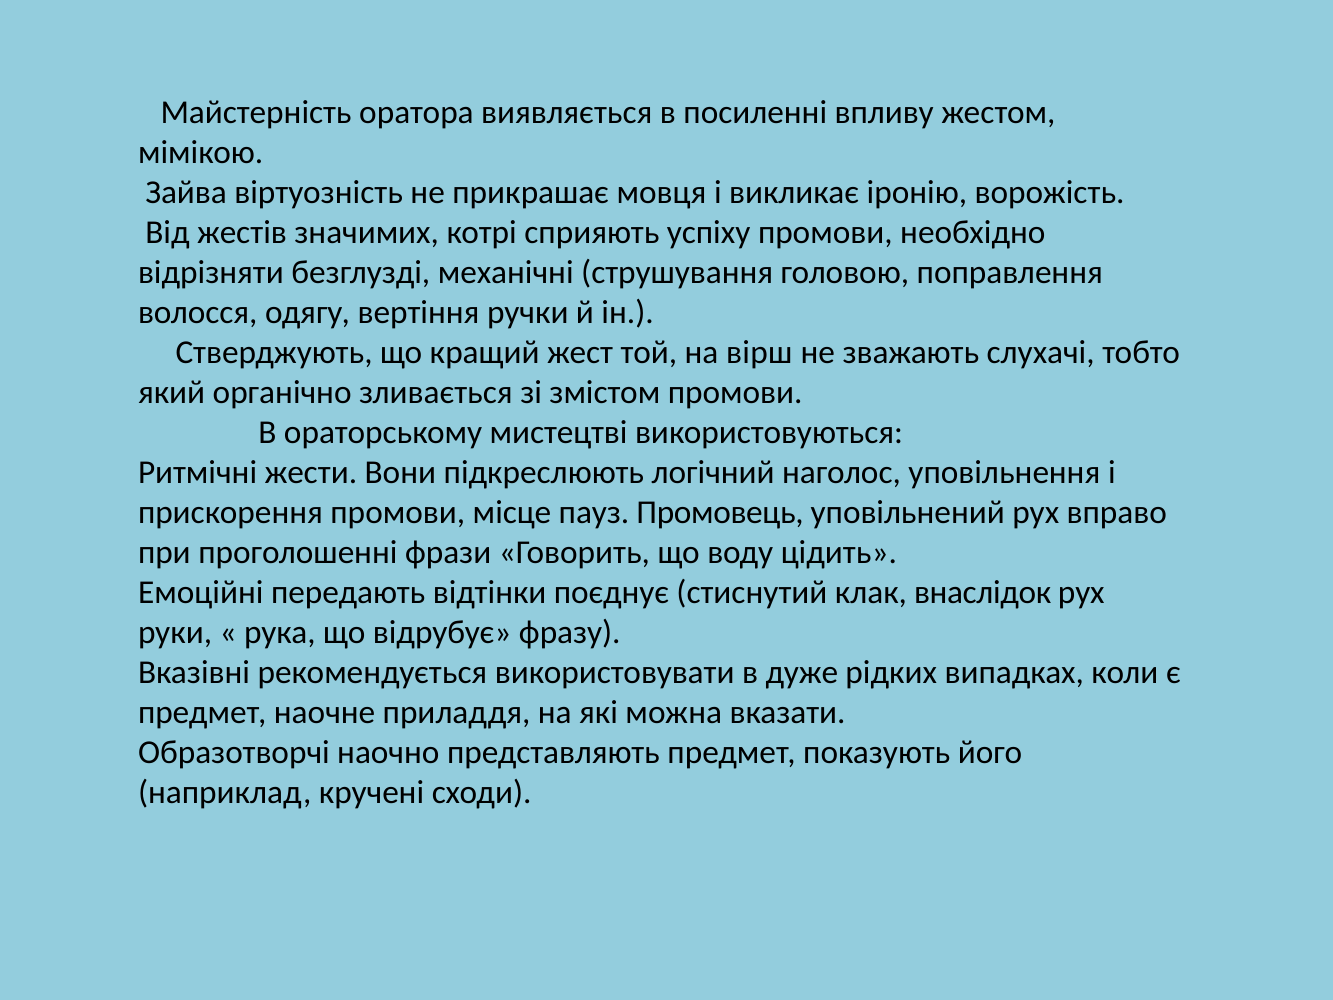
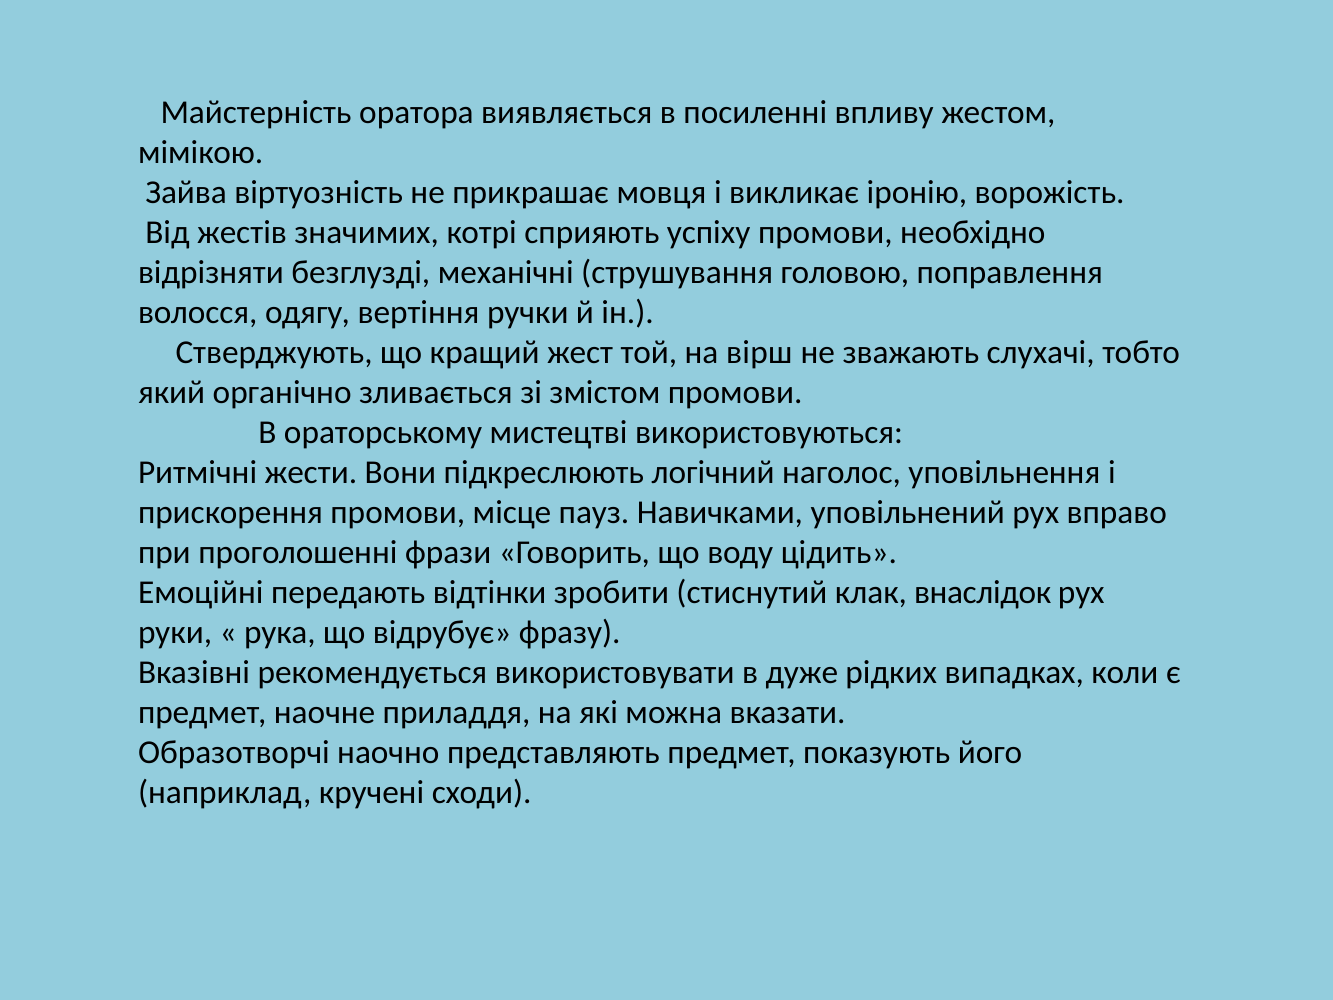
Промовець: Промовець -> Навичками
поєднує: поєднує -> зробити
